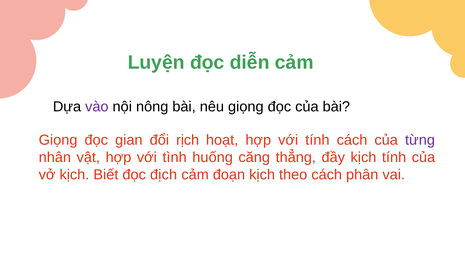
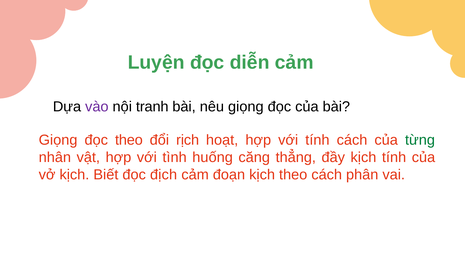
nông: nông -> tranh
đọc gian: gian -> theo
từng colour: purple -> green
